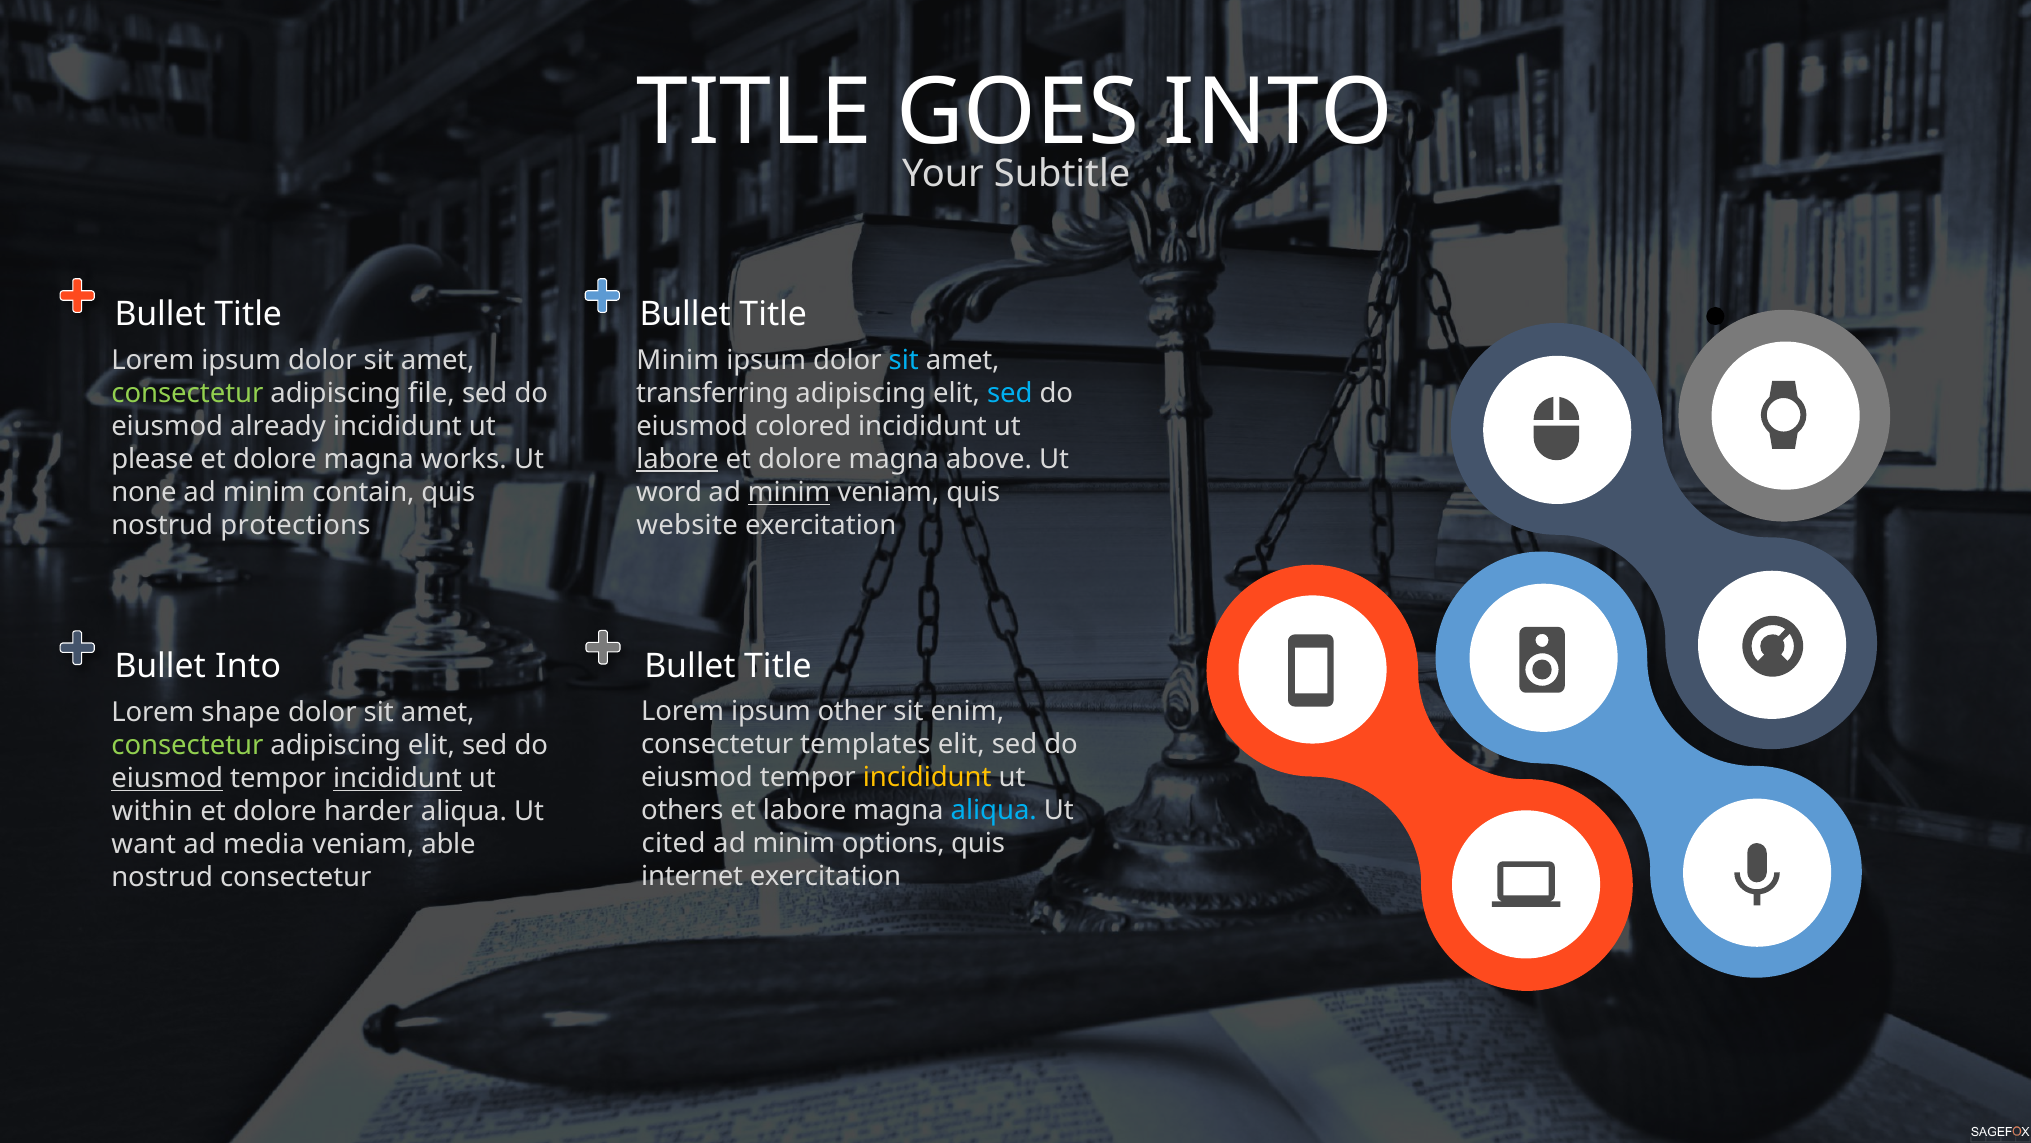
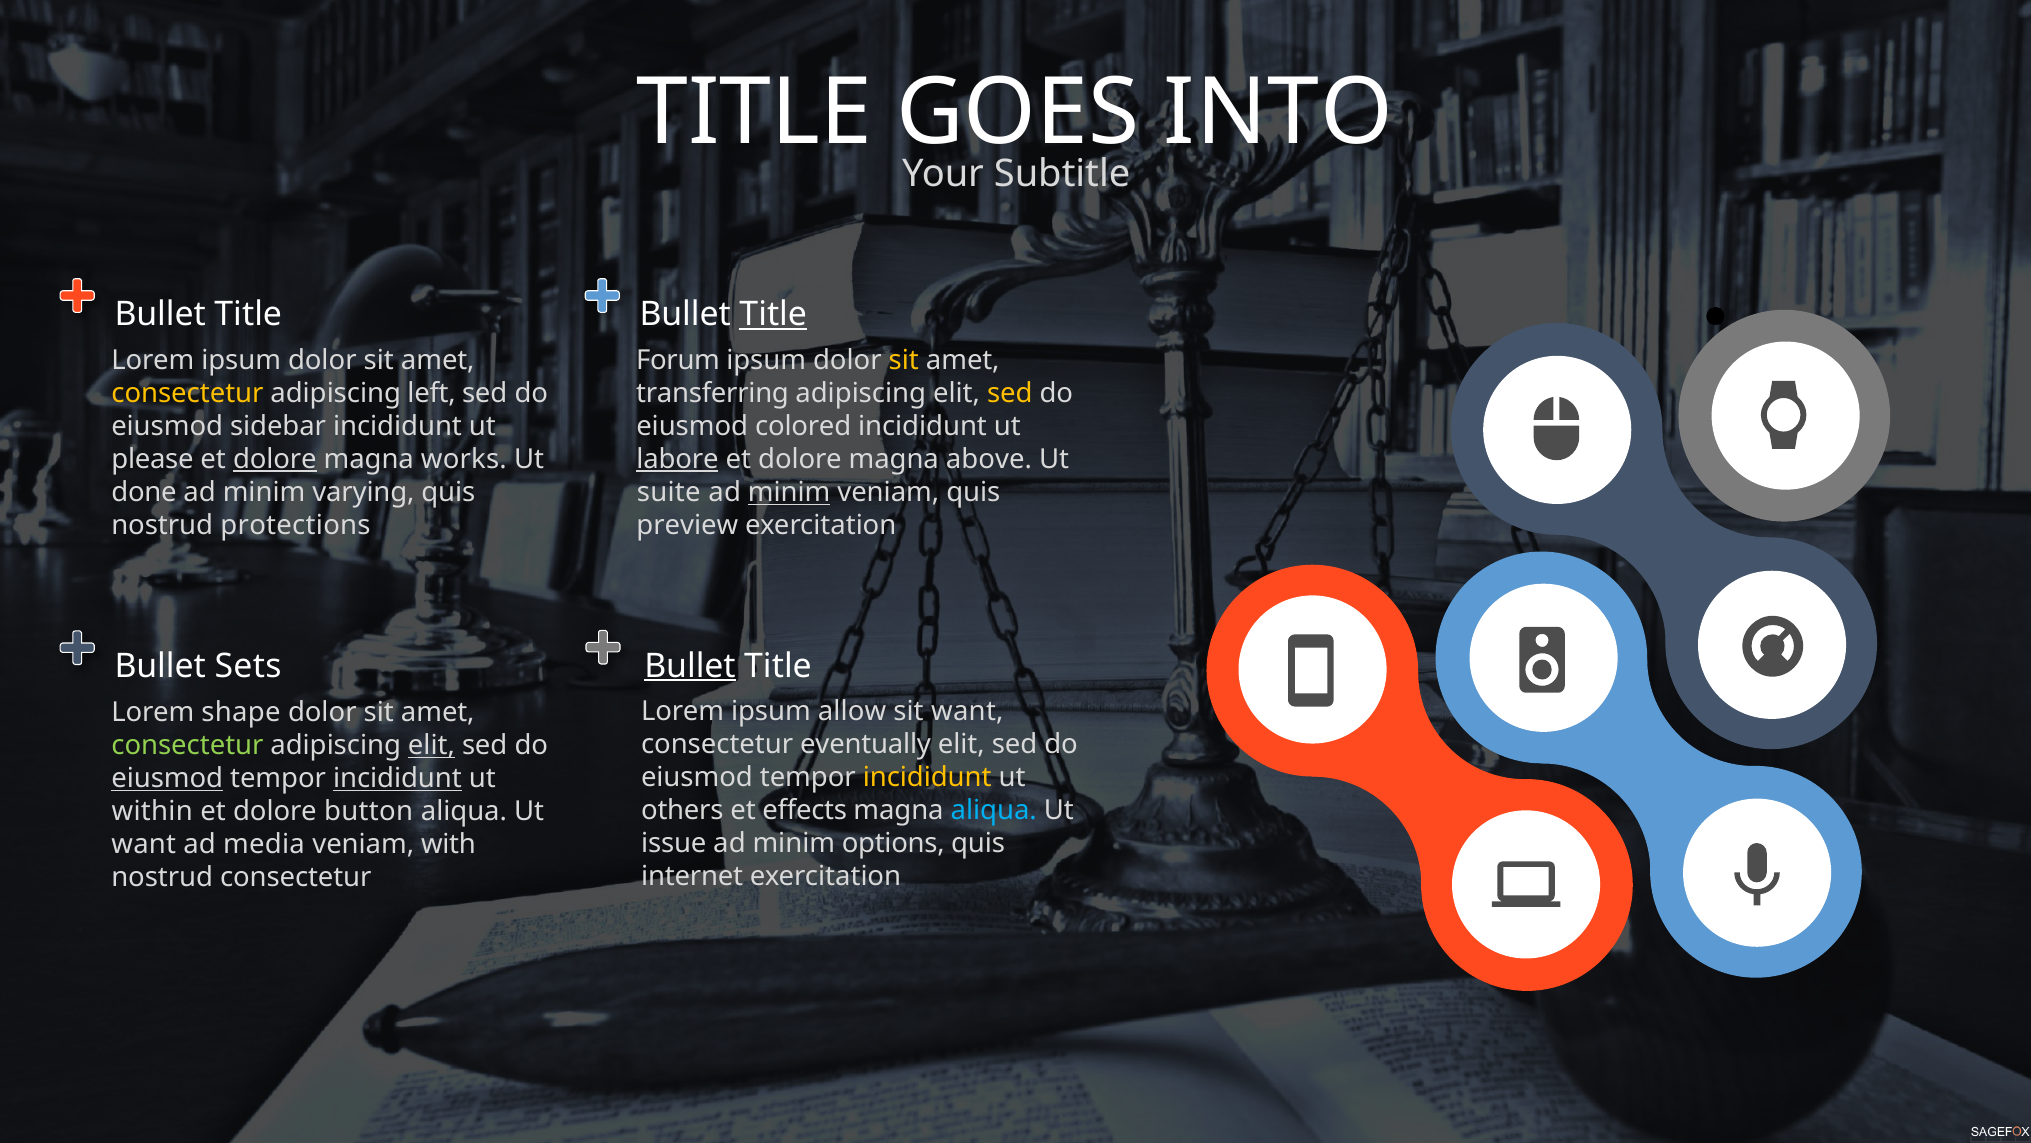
Title at (773, 314) underline: none -> present
Minim at (678, 360): Minim -> Forum
sit at (904, 360) colour: light blue -> yellow
consectetur at (187, 393) colour: light green -> yellow
file: file -> left
sed at (1010, 393) colour: light blue -> yellow
already: already -> sidebar
dolore at (275, 459) underline: none -> present
none: none -> done
contain: contain -> varying
word: word -> suite
website: website -> preview
Bullet at (690, 666) underline: none -> present
Bullet Into: Into -> Sets
other: other -> allow
sit enim: enim -> want
templates: templates -> eventually
elit at (431, 745) underline: none -> present
et labore: labore -> effects
harder: harder -> button
cited: cited -> issue
able: able -> with
